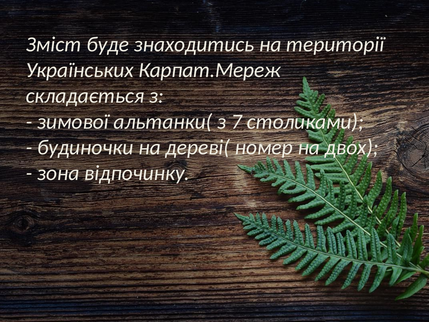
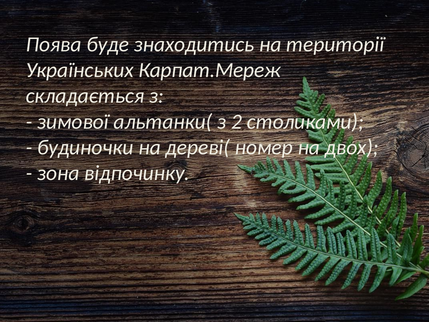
Зміст: Зміст -> Поява
7: 7 -> 2
